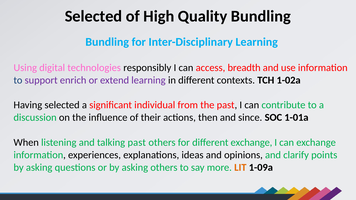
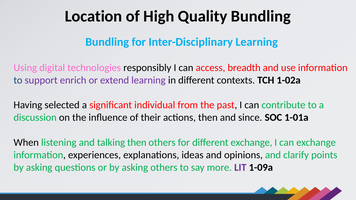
Selected at (93, 16): Selected -> Location
talking past: past -> then
LIT colour: orange -> purple
